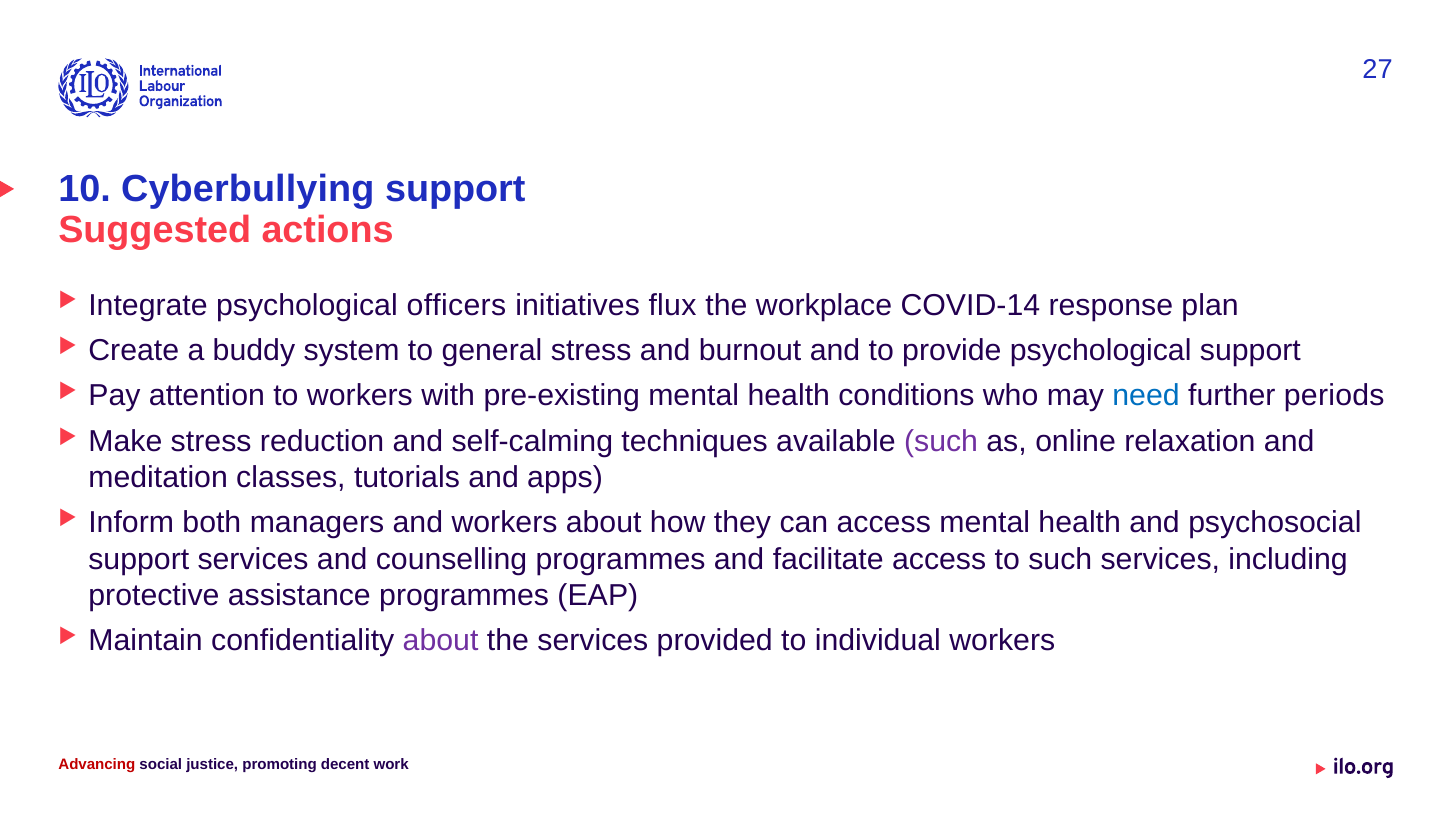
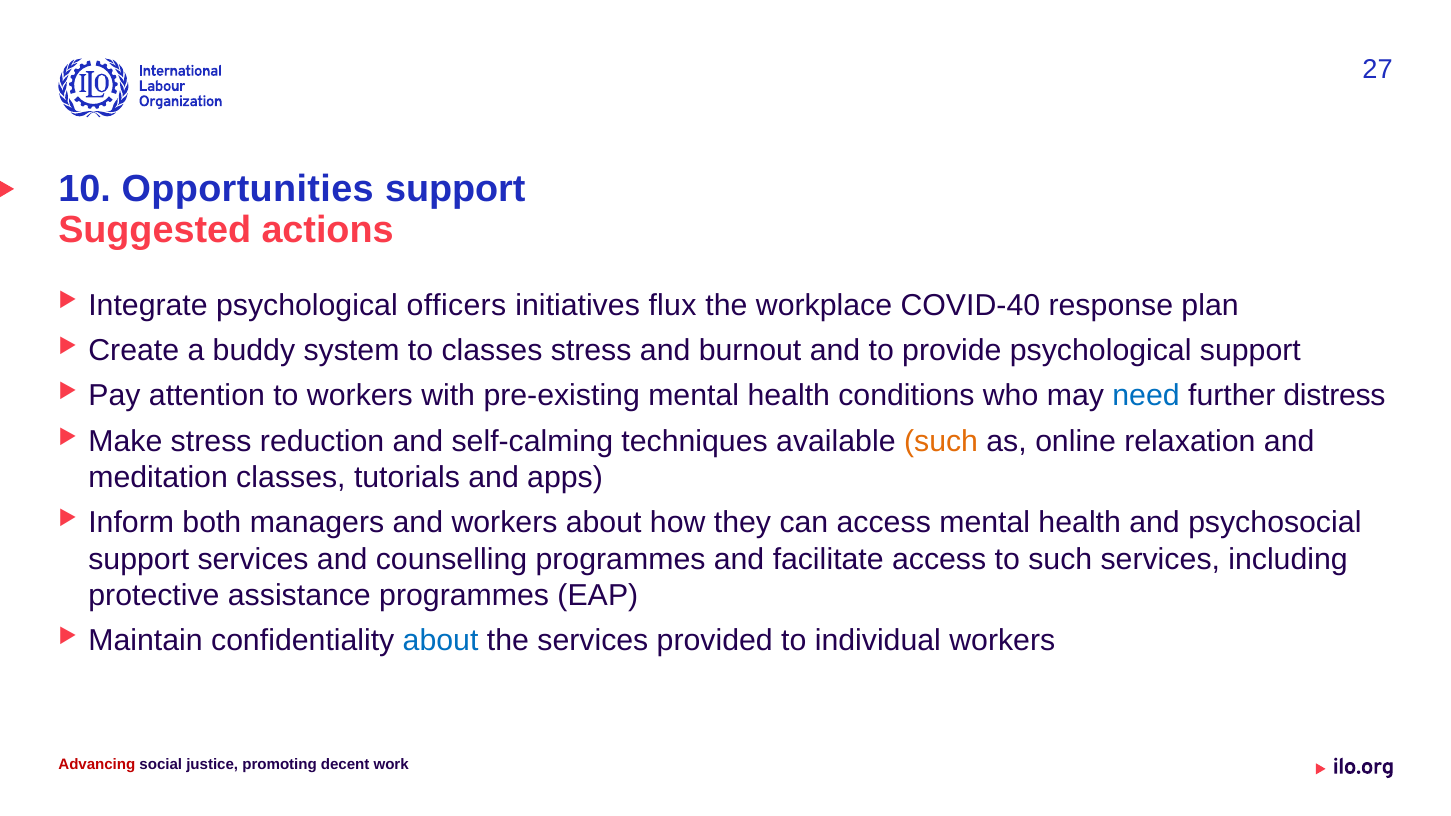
Cyberbullying: Cyberbullying -> Opportunities
COVID-14: COVID-14 -> COVID-40
to general: general -> classes
periods: periods -> distress
such at (941, 441) colour: purple -> orange
about at (441, 641) colour: purple -> blue
